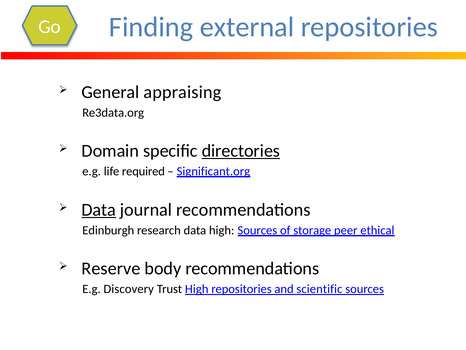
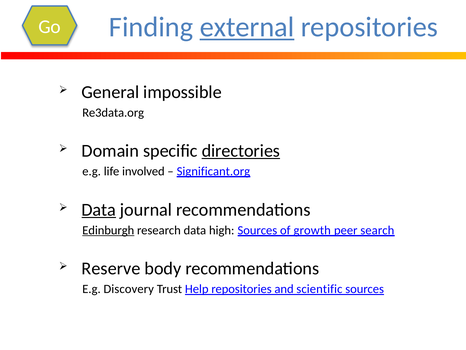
external underline: none -> present
appraising: appraising -> impossible
required: required -> involved
Edinburgh underline: none -> present
storage: storage -> growth
ethical: ethical -> search
Trust High: High -> Help
